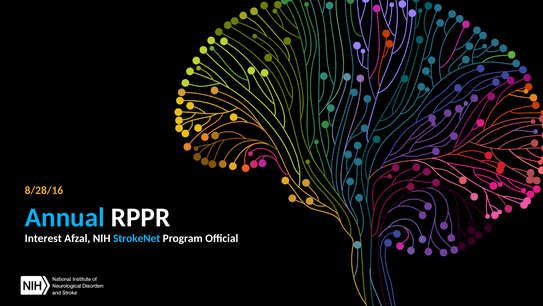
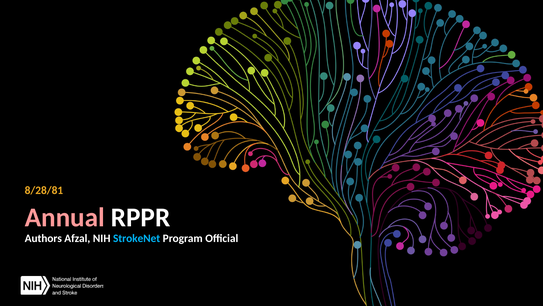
8/28/16: 8/28/16 -> 8/28/81
Annual colour: light blue -> pink
Interest: Interest -> Authors
